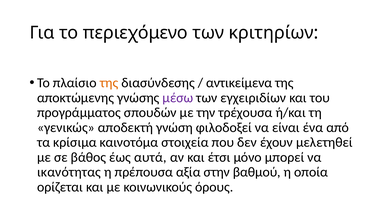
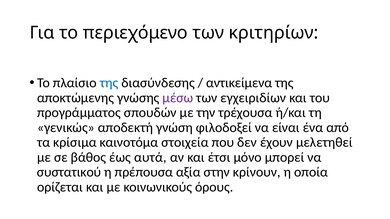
της at (109, 83) colour: orange -> blue
ικανότητας: ικανότητας -> συστατικού
βαθμού: βαθμού -> κρίνουν
